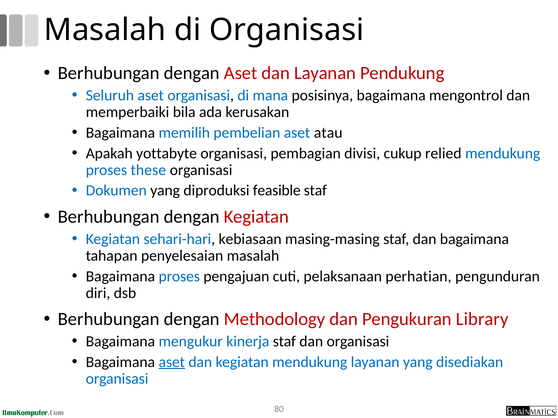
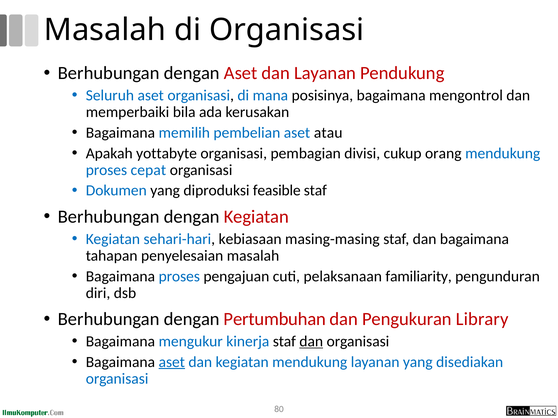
relied: relied -> orang
these: these -> cepat
perhatian: perhatian -> familiarity
Methodology: Methodology -> Pertumbuhan
dan at (311, 342) underline: none -> present
